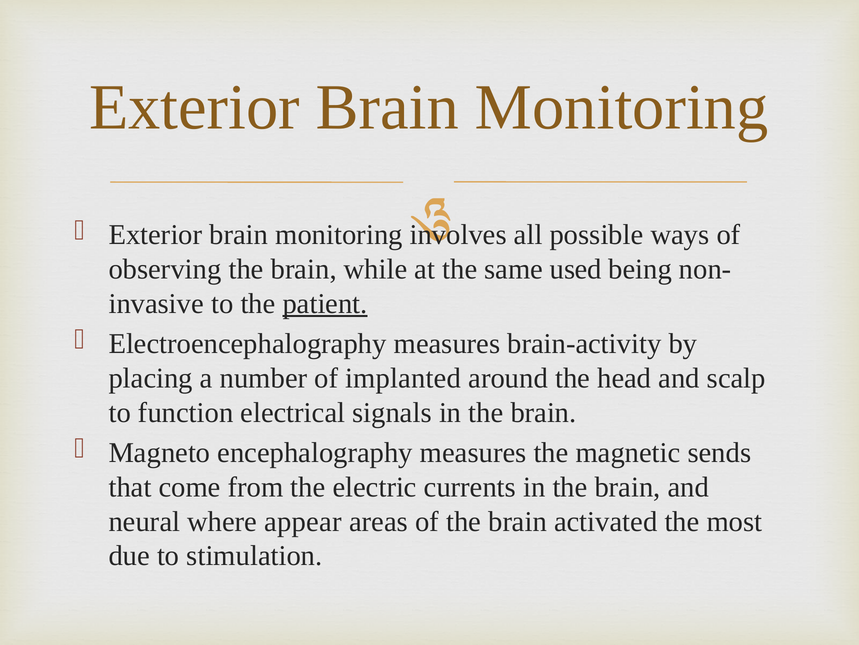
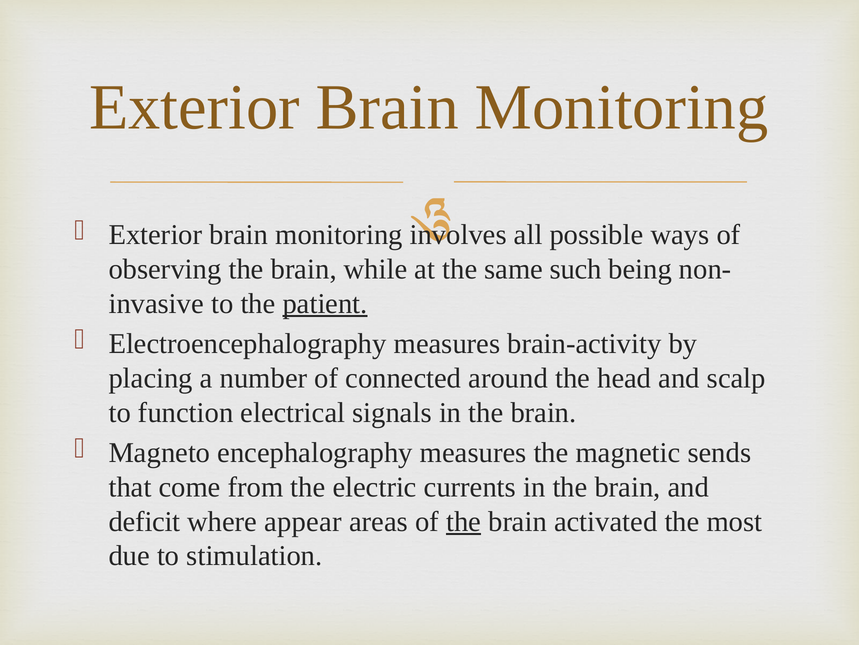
used: used -> such
implanted: implanted -> connected
neural: neural -> deficit
the at (464, 521) underline: none -> present
